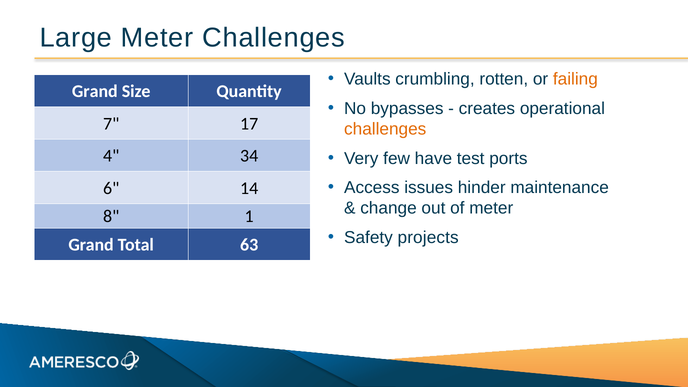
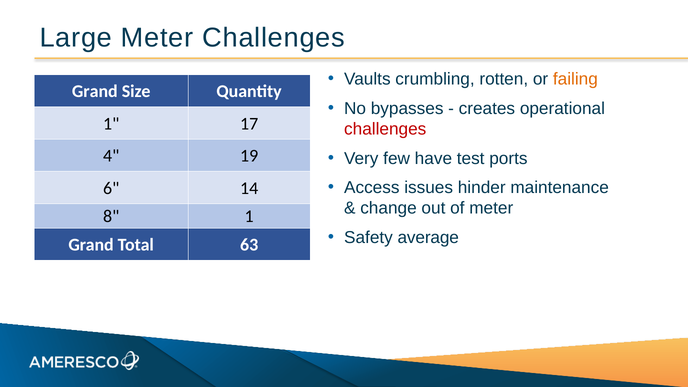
7 at (111, 124): 7 -> 1
challenges at (385, 129) colour: orange -> red
34: 34 -> 19
projects: projects -> average
